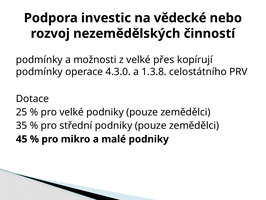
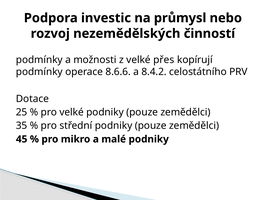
vědecké: vědecké -> průmysl
4.3.0: 4.3.0 -> 8.6.6
1.3.8: 1.3.8 -> 8.4.2
